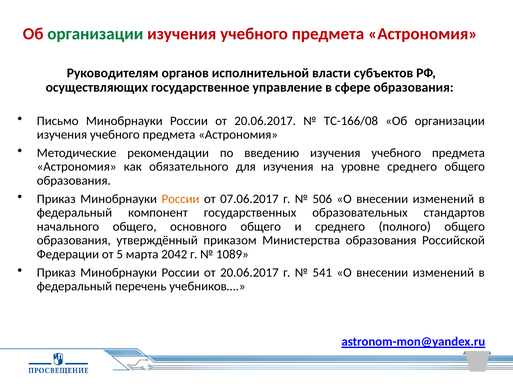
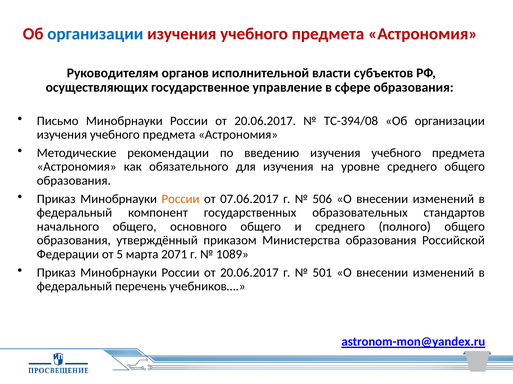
организации at (95, 34) colour: green -> blue
ТС-166/08: ТС-166/08 -> ТС-394/08
2042: 2042 -> 2071
541: 541 -> 501
